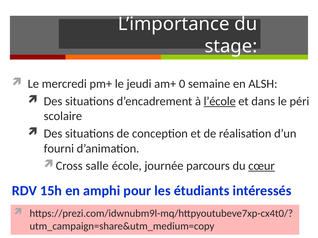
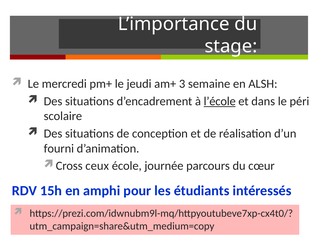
0: 0 -> 3
salle: salle -> ceux
cœur underline: present -> none
